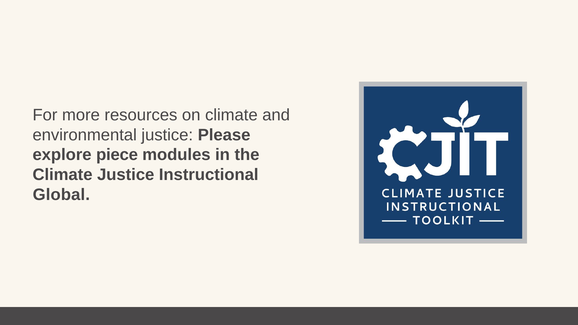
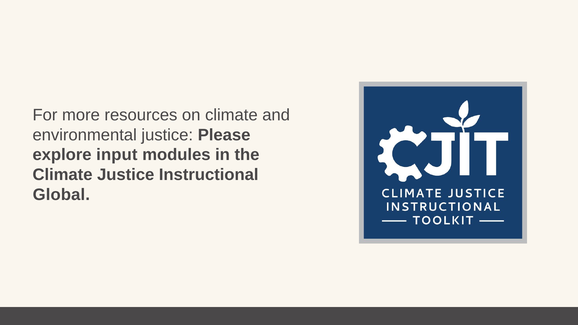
piece: piece -> input
